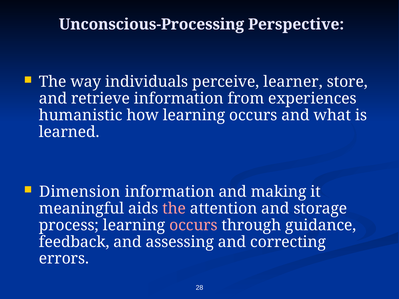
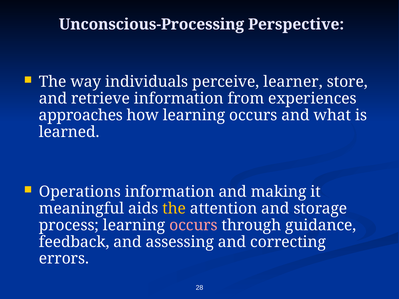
humanistic: humanistic -> approaches
Dimension: Dimension -> Operations
the at (174, 209) colour: pink -> yellow
